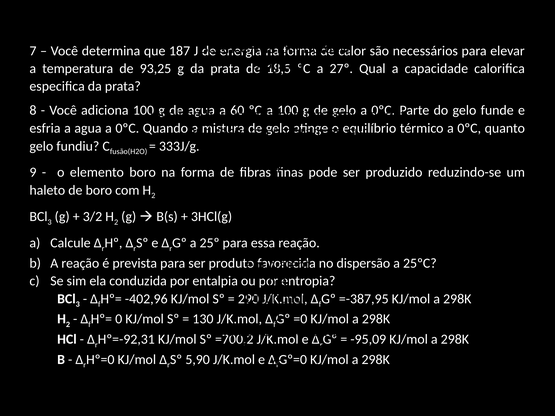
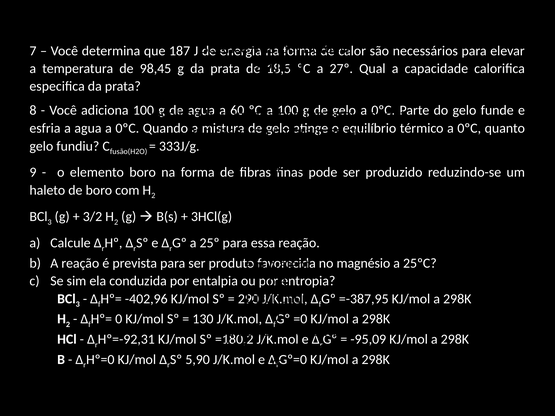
93,25: 93,25 -> 98,45
dispersão: dispersão -> magnésio
=700,2: =700,2 -> =180,2
